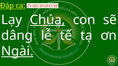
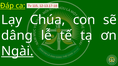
Chúa underline: present -> none
